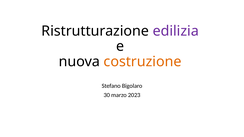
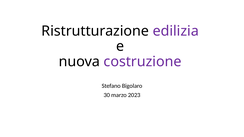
costruzione colour: orange -> purple
